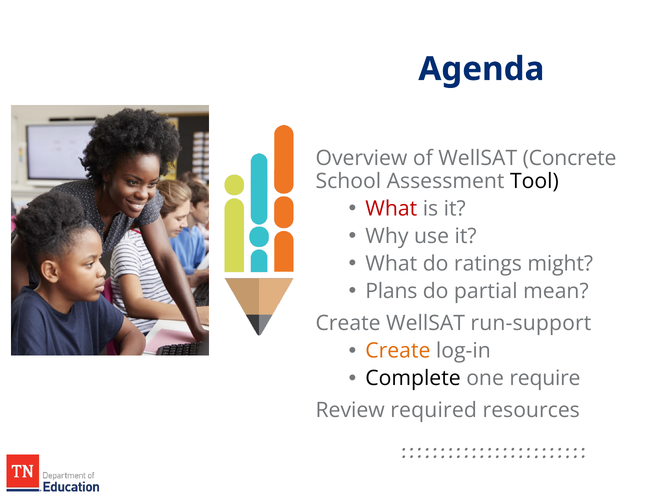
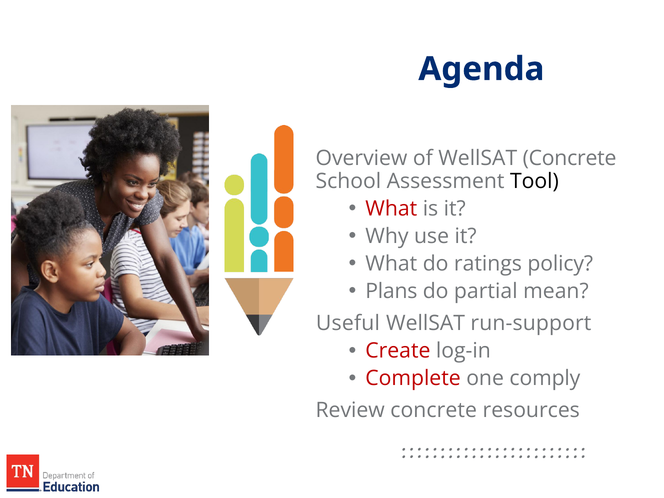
might: might -> policy
Create at (348, 323): Create -> Useful
Create at (398, 351) colour: orange -> red
Complete colour: black -> red
require: require -> comply
Review required: required -> concrete
